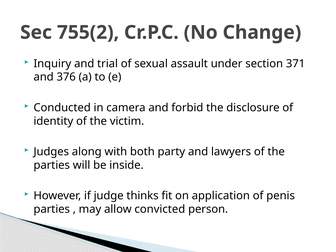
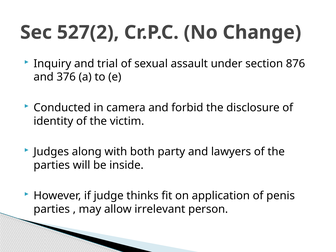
755(2: 755(2 -> 527(2
371: 371 -> 876
convicted: convicted -> irrelevant
